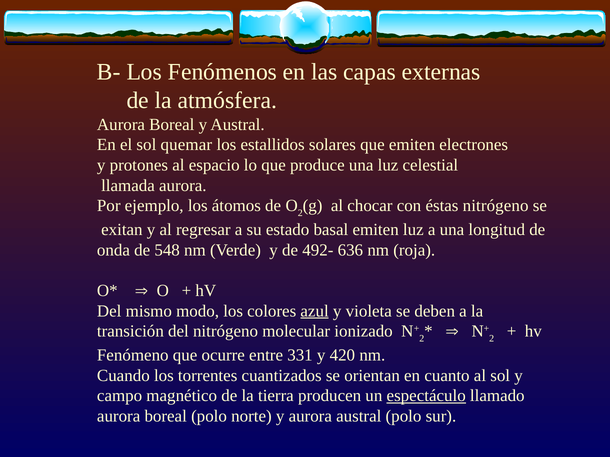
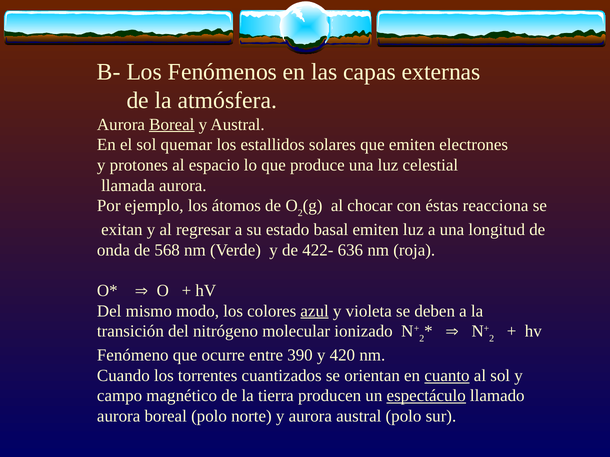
Boreal at (172, 125) underline: none -> present
éstas nitrógeno: nitrógeno -> reacciona
548: 548 -> 568
492-: 492- -> 422-
331: 331 -> 390
cuanto underline: none -> present
